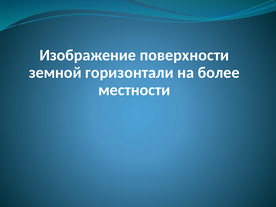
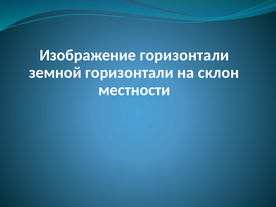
Изображение поверхности: поверхности -> горизонтали
более: более -> склон
